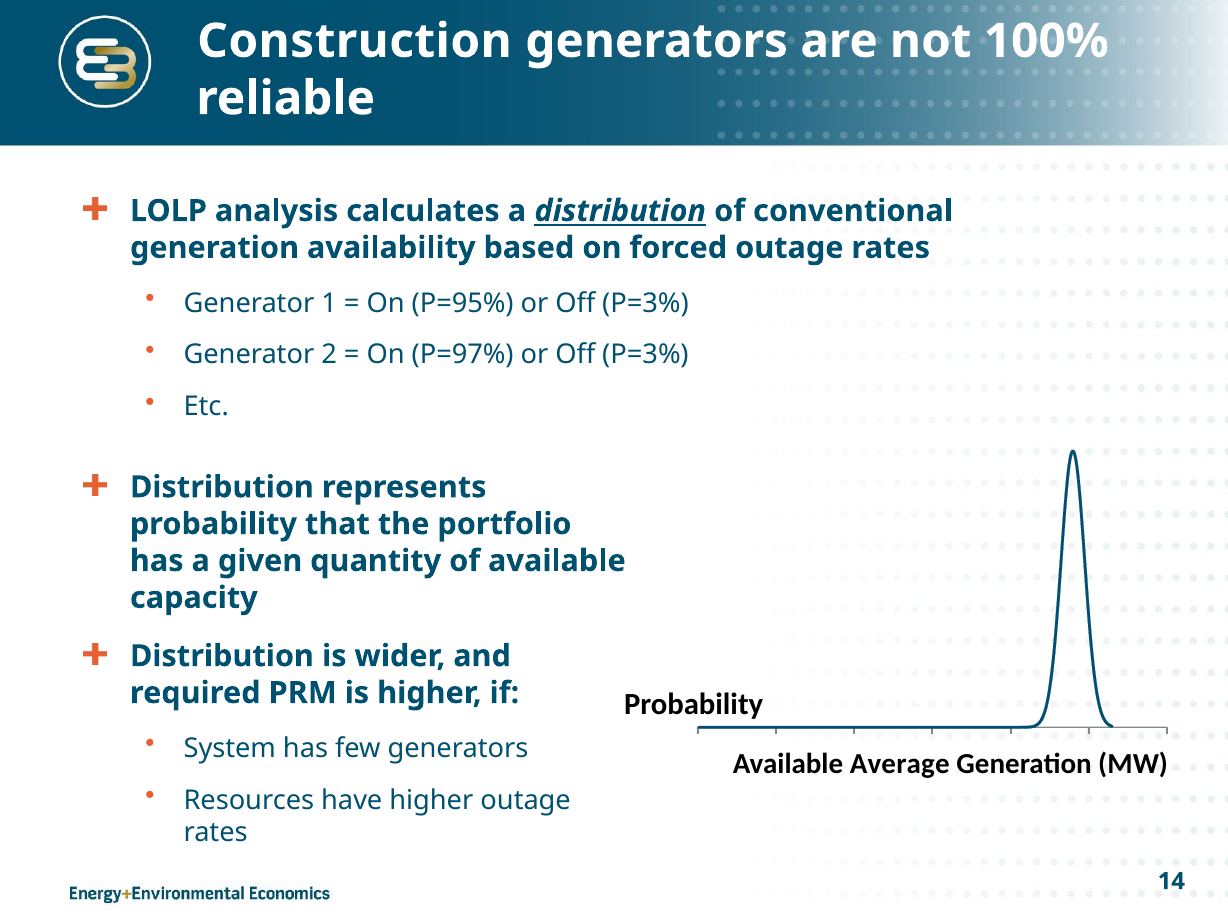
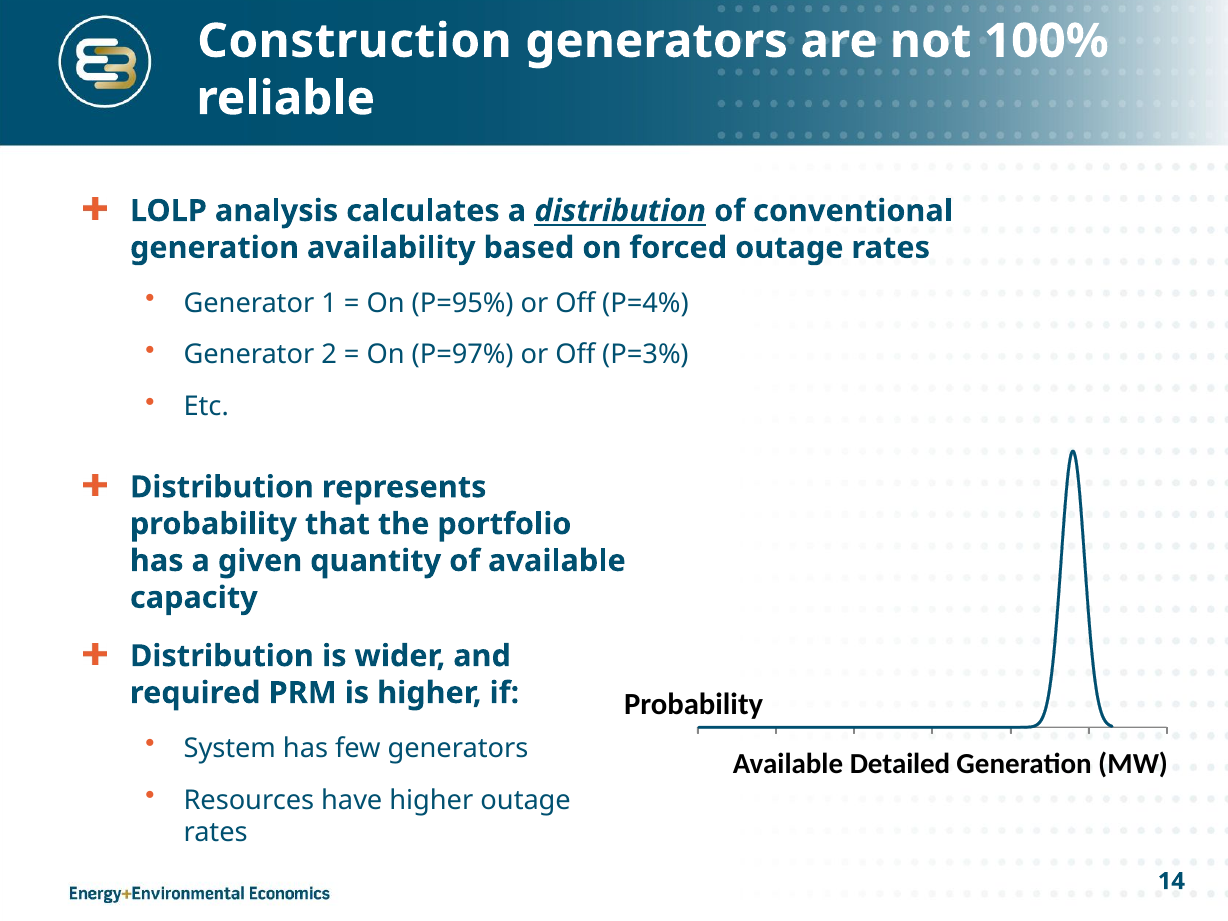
P=95% or Off P=3%: P=3% -> P=4%
Average: Average -> Detailed
